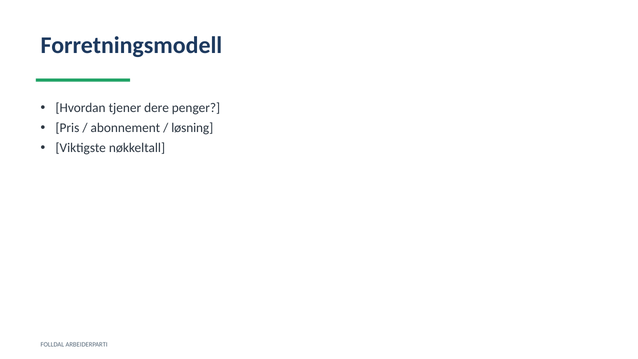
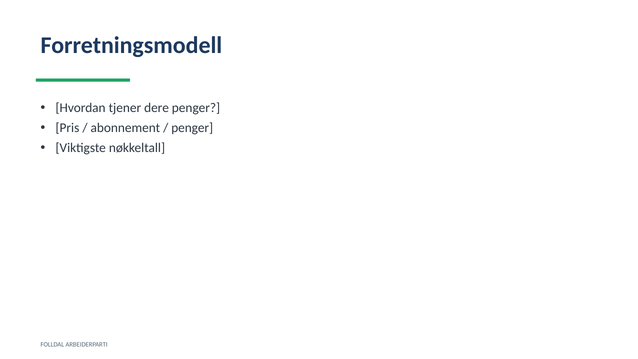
løsning at (192, 128): løsning -> penger
